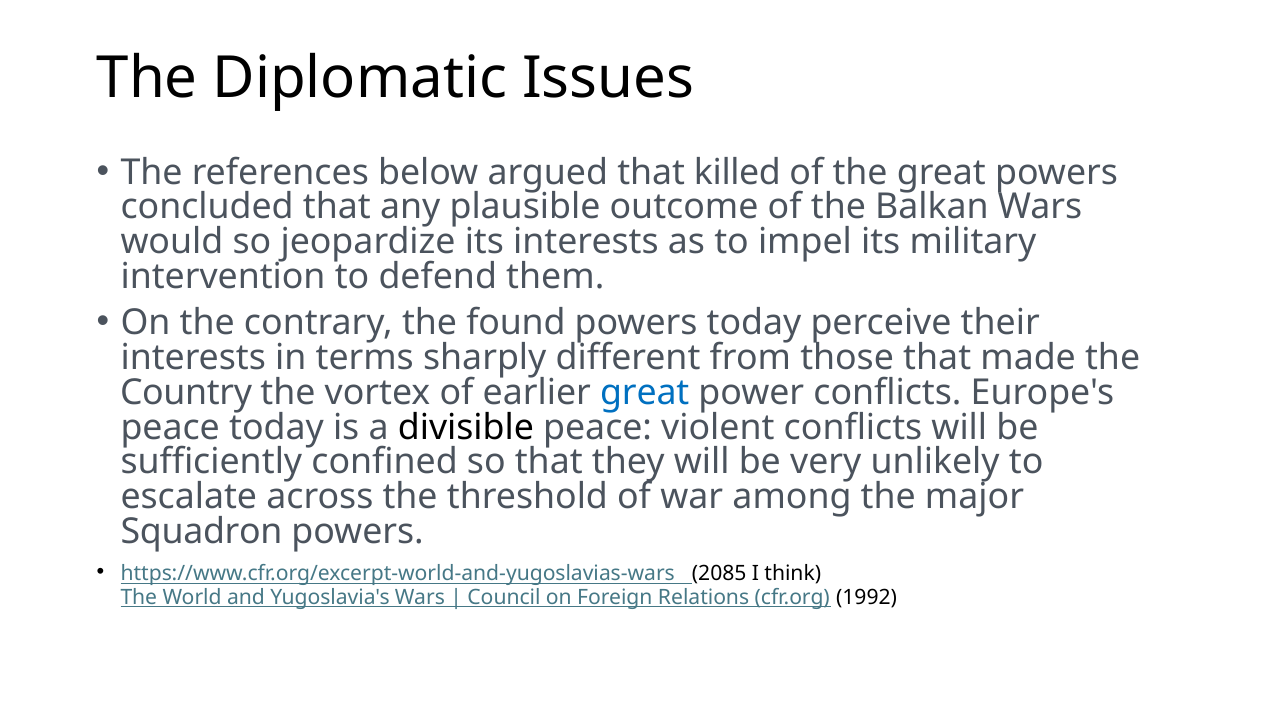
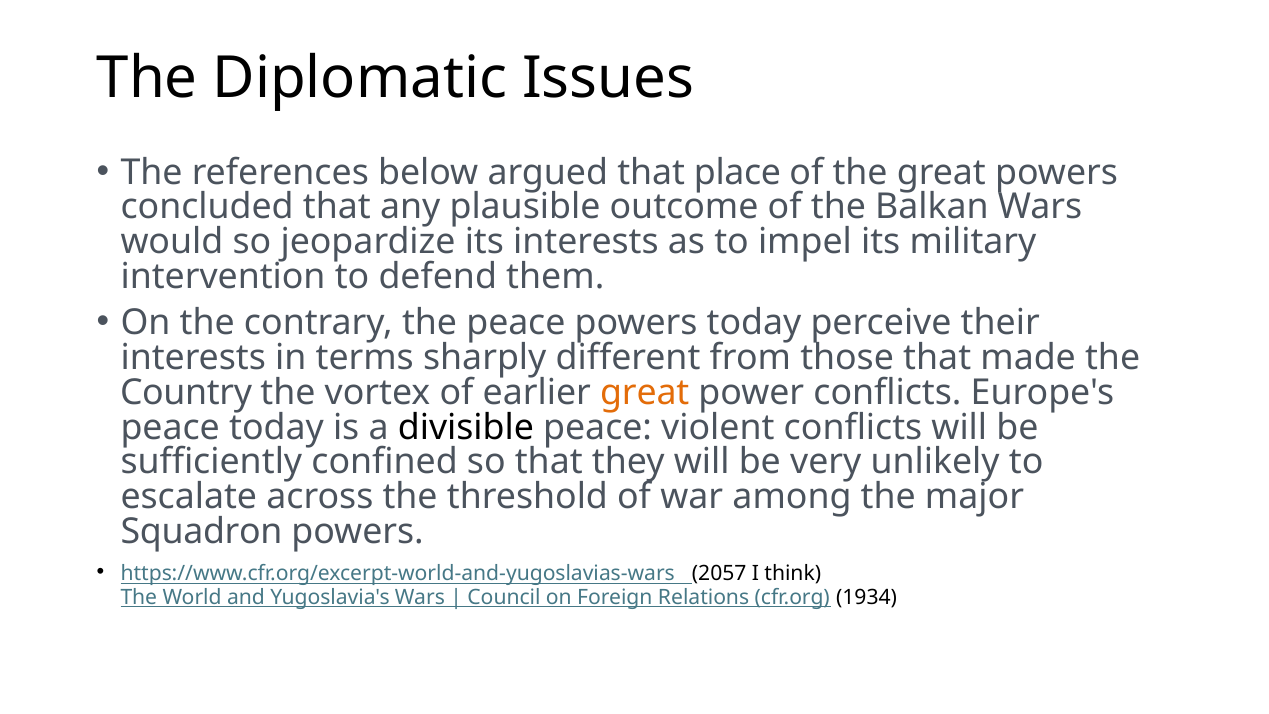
killed: killed -> place
the found: found -> peace
great at (645, 393) colour: blue -> orange
2085: 2085 -> 2057
1992: 1992 -> 1934
